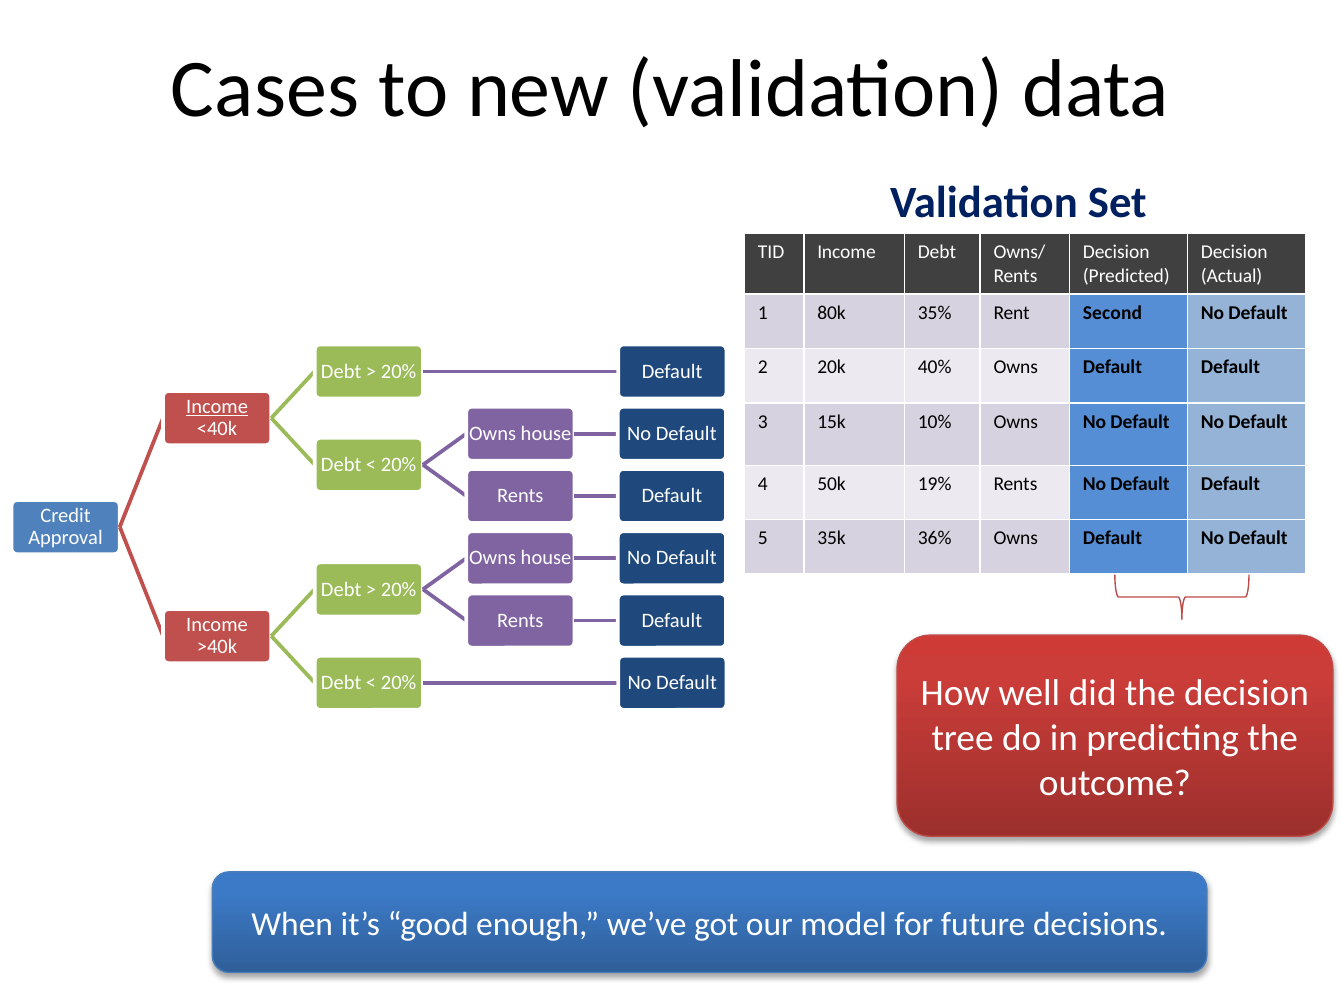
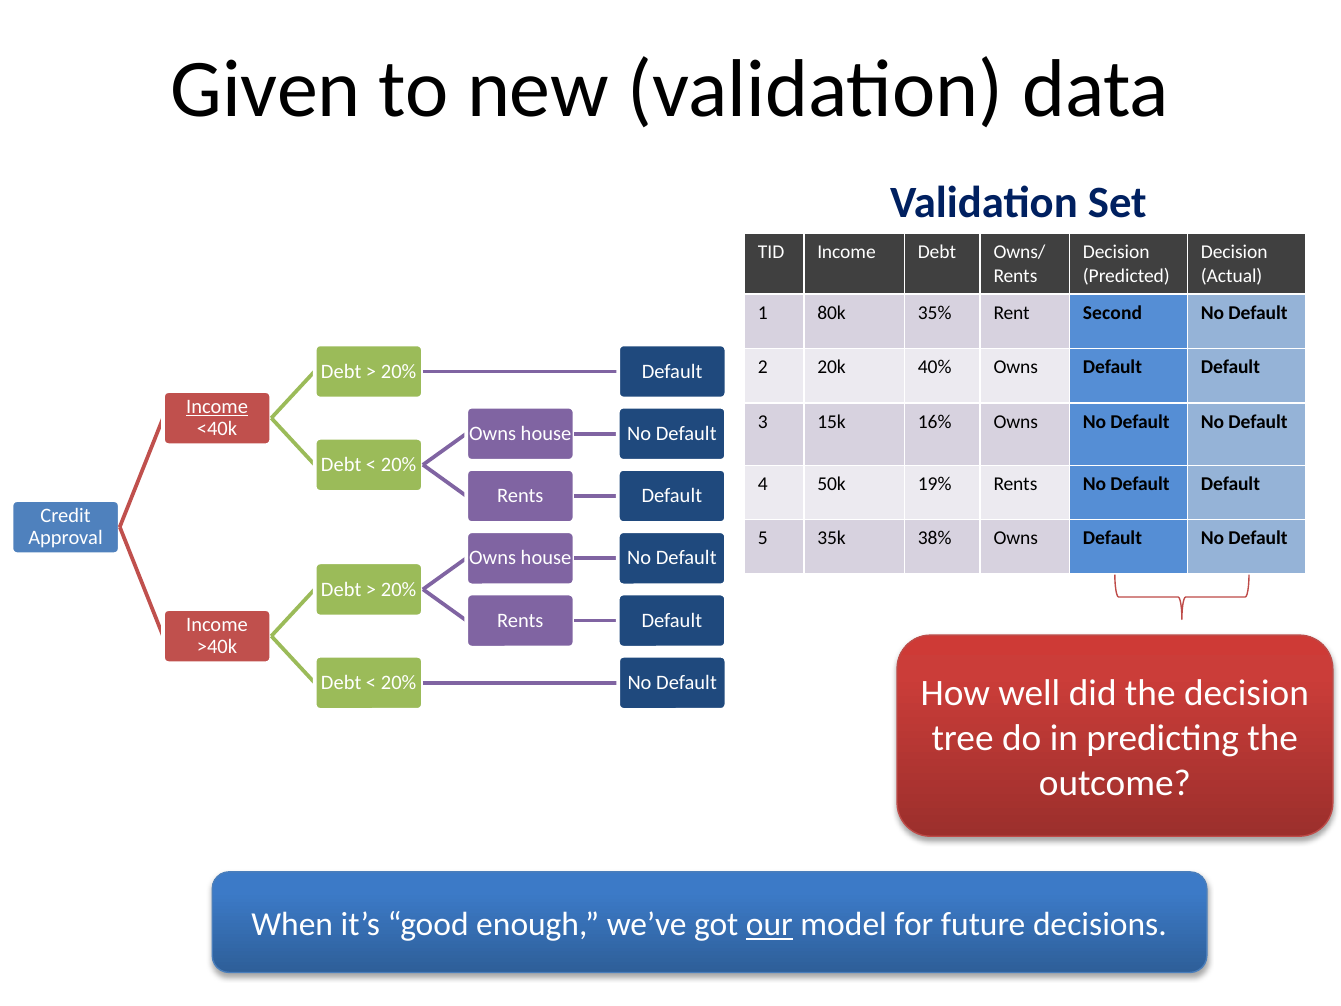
Cases: Cases -> Given
10%: 10% -> 16%
36%: 36% -> 38%
our underline: none -> present
